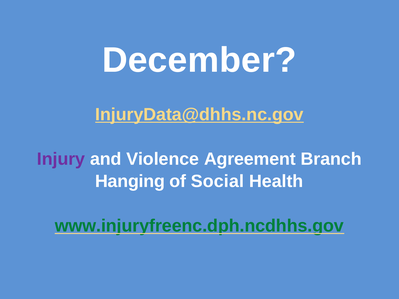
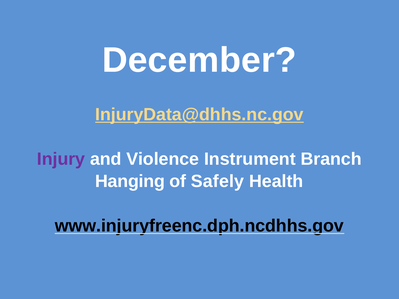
Agreement: Agreement -> Instrument
Social: Social -> Safely
www.injuryfreenc.dph.ncdhhs.gov colour: green -> black
